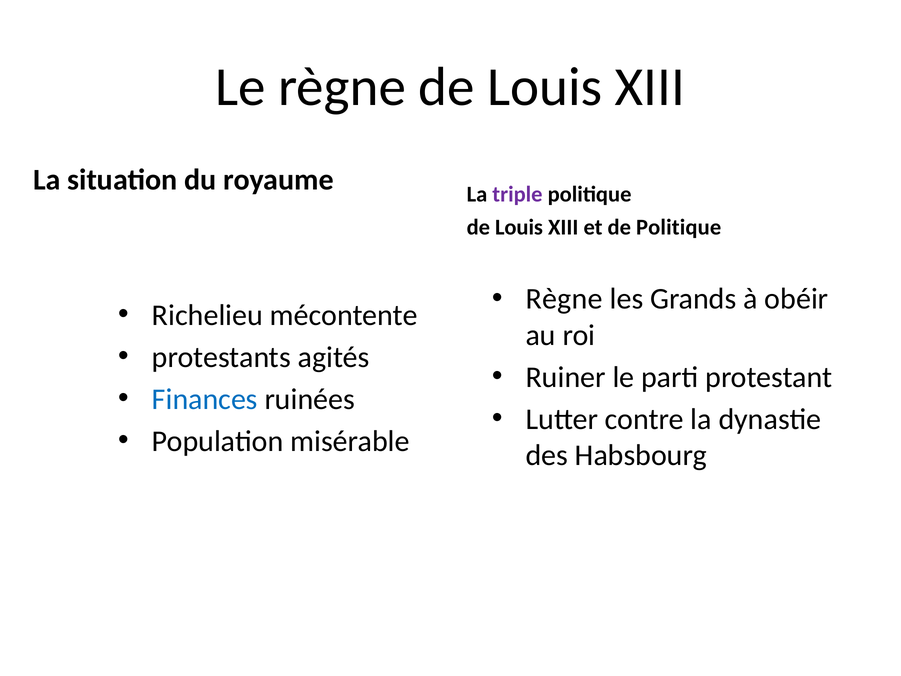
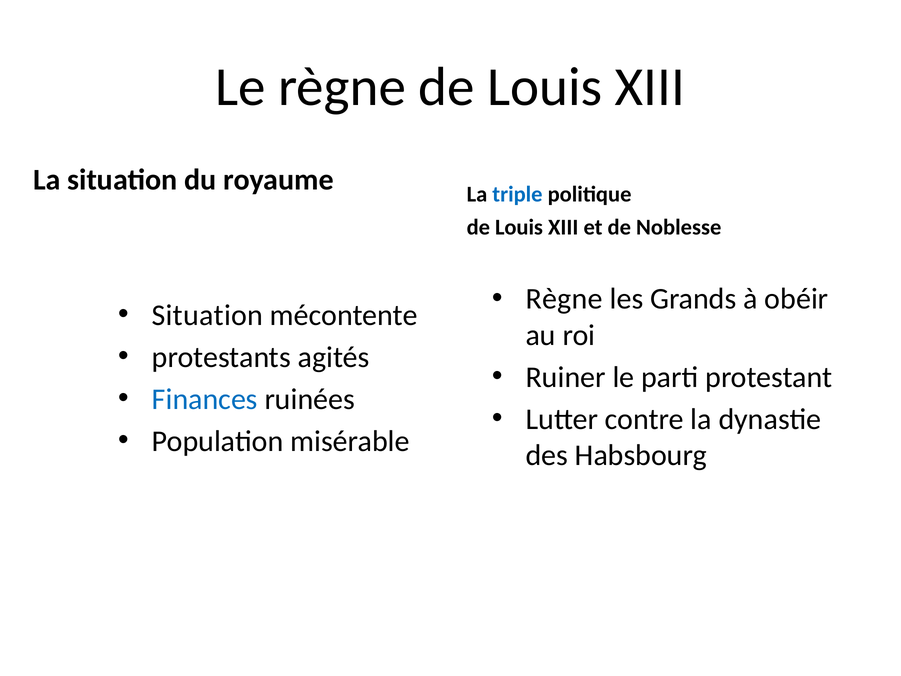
triple colour: purple -> blue
de Politique: Politique -> Noblesse
Richelieu at (207, 315): Richelieu -> Situation
